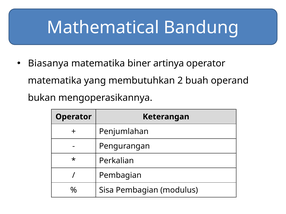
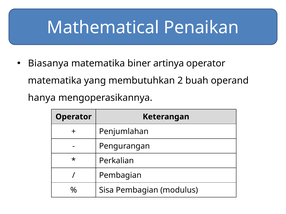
Bandung: Bandung -> Penaikan
bukan: bukan -> hanya
